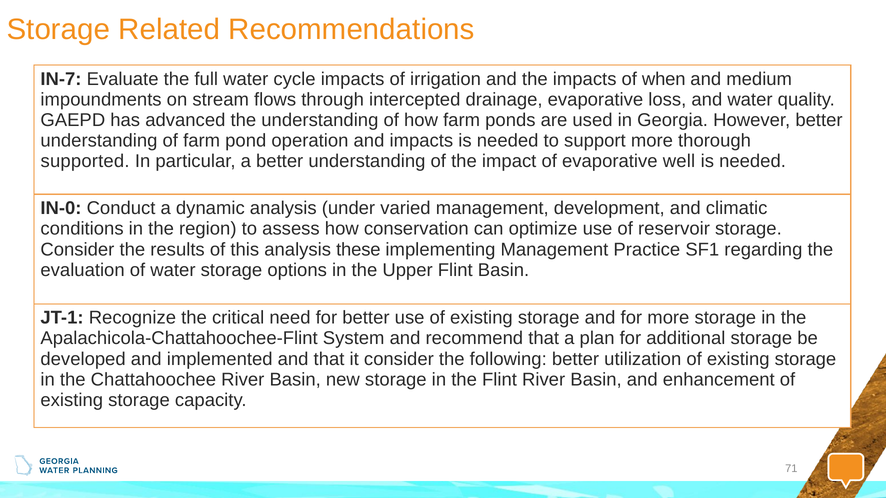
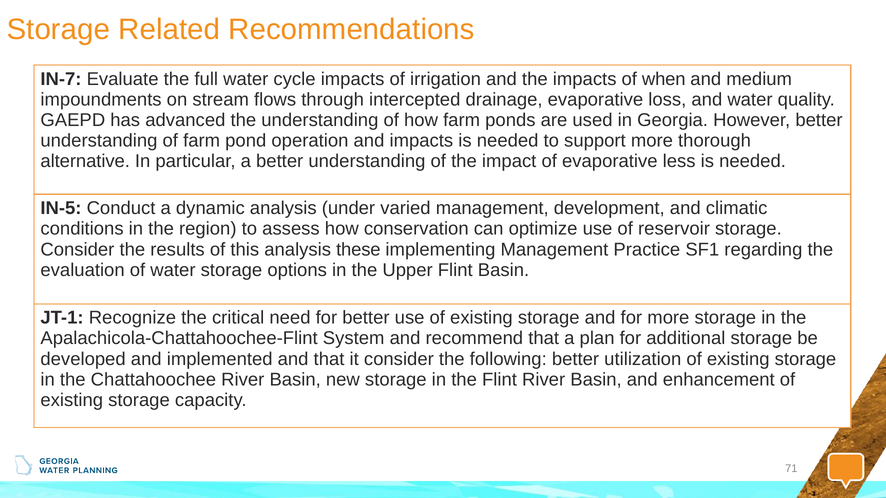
supported: supported -> alternative
well: well -> less
IN-0: IN-0 -> IN-5
